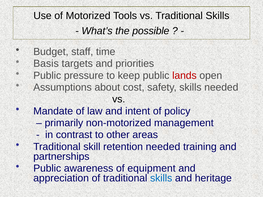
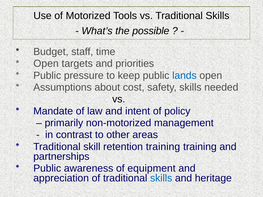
Basis at (46, 64): Basis -> Open
lands colour: red -> blue
retention needed: needed -> training
